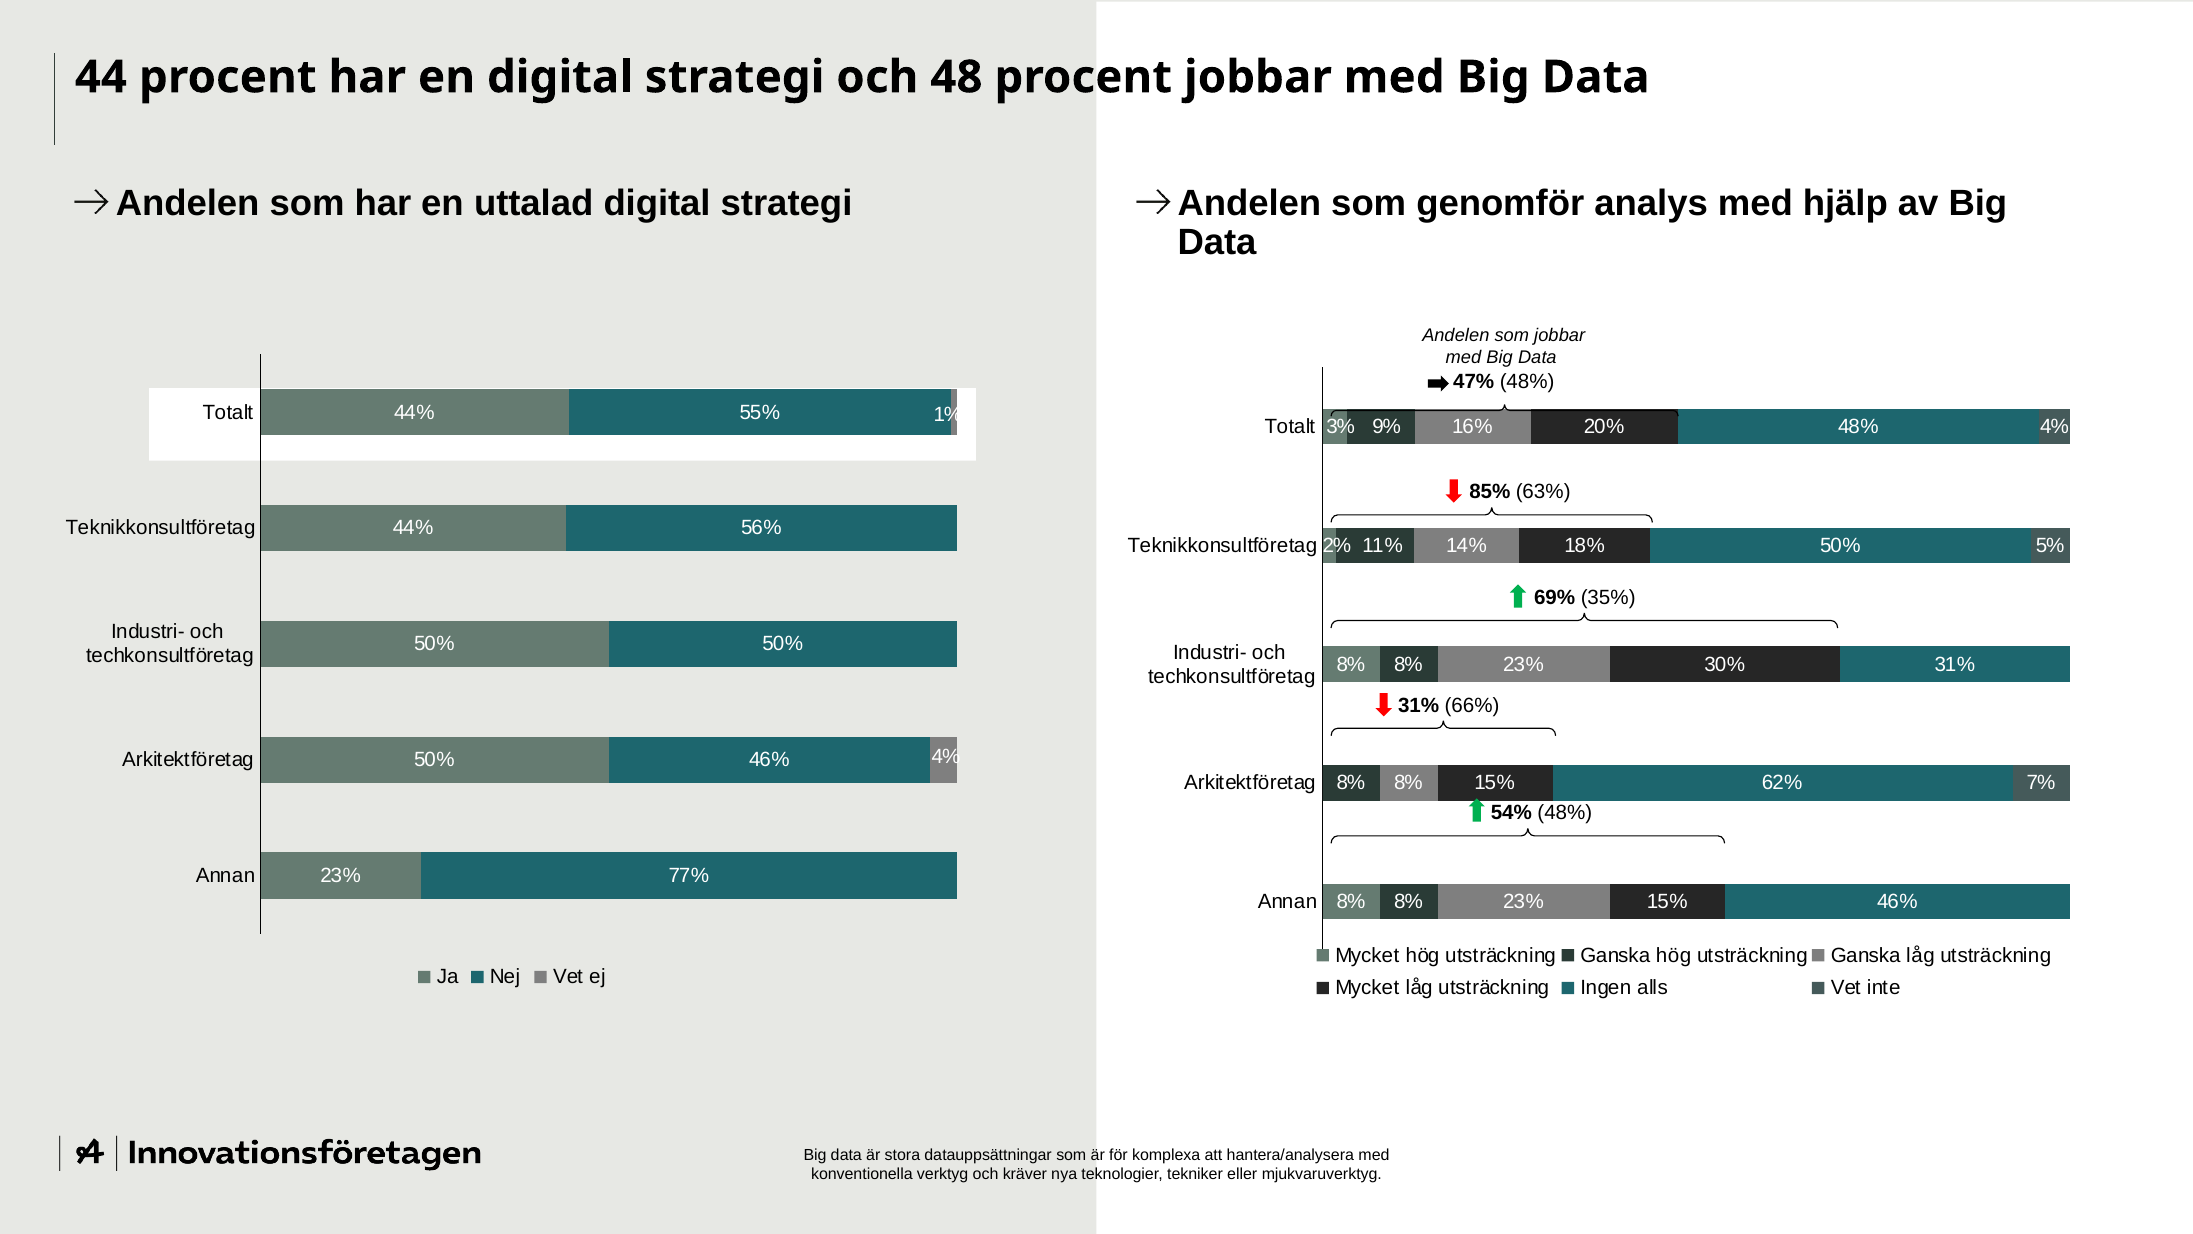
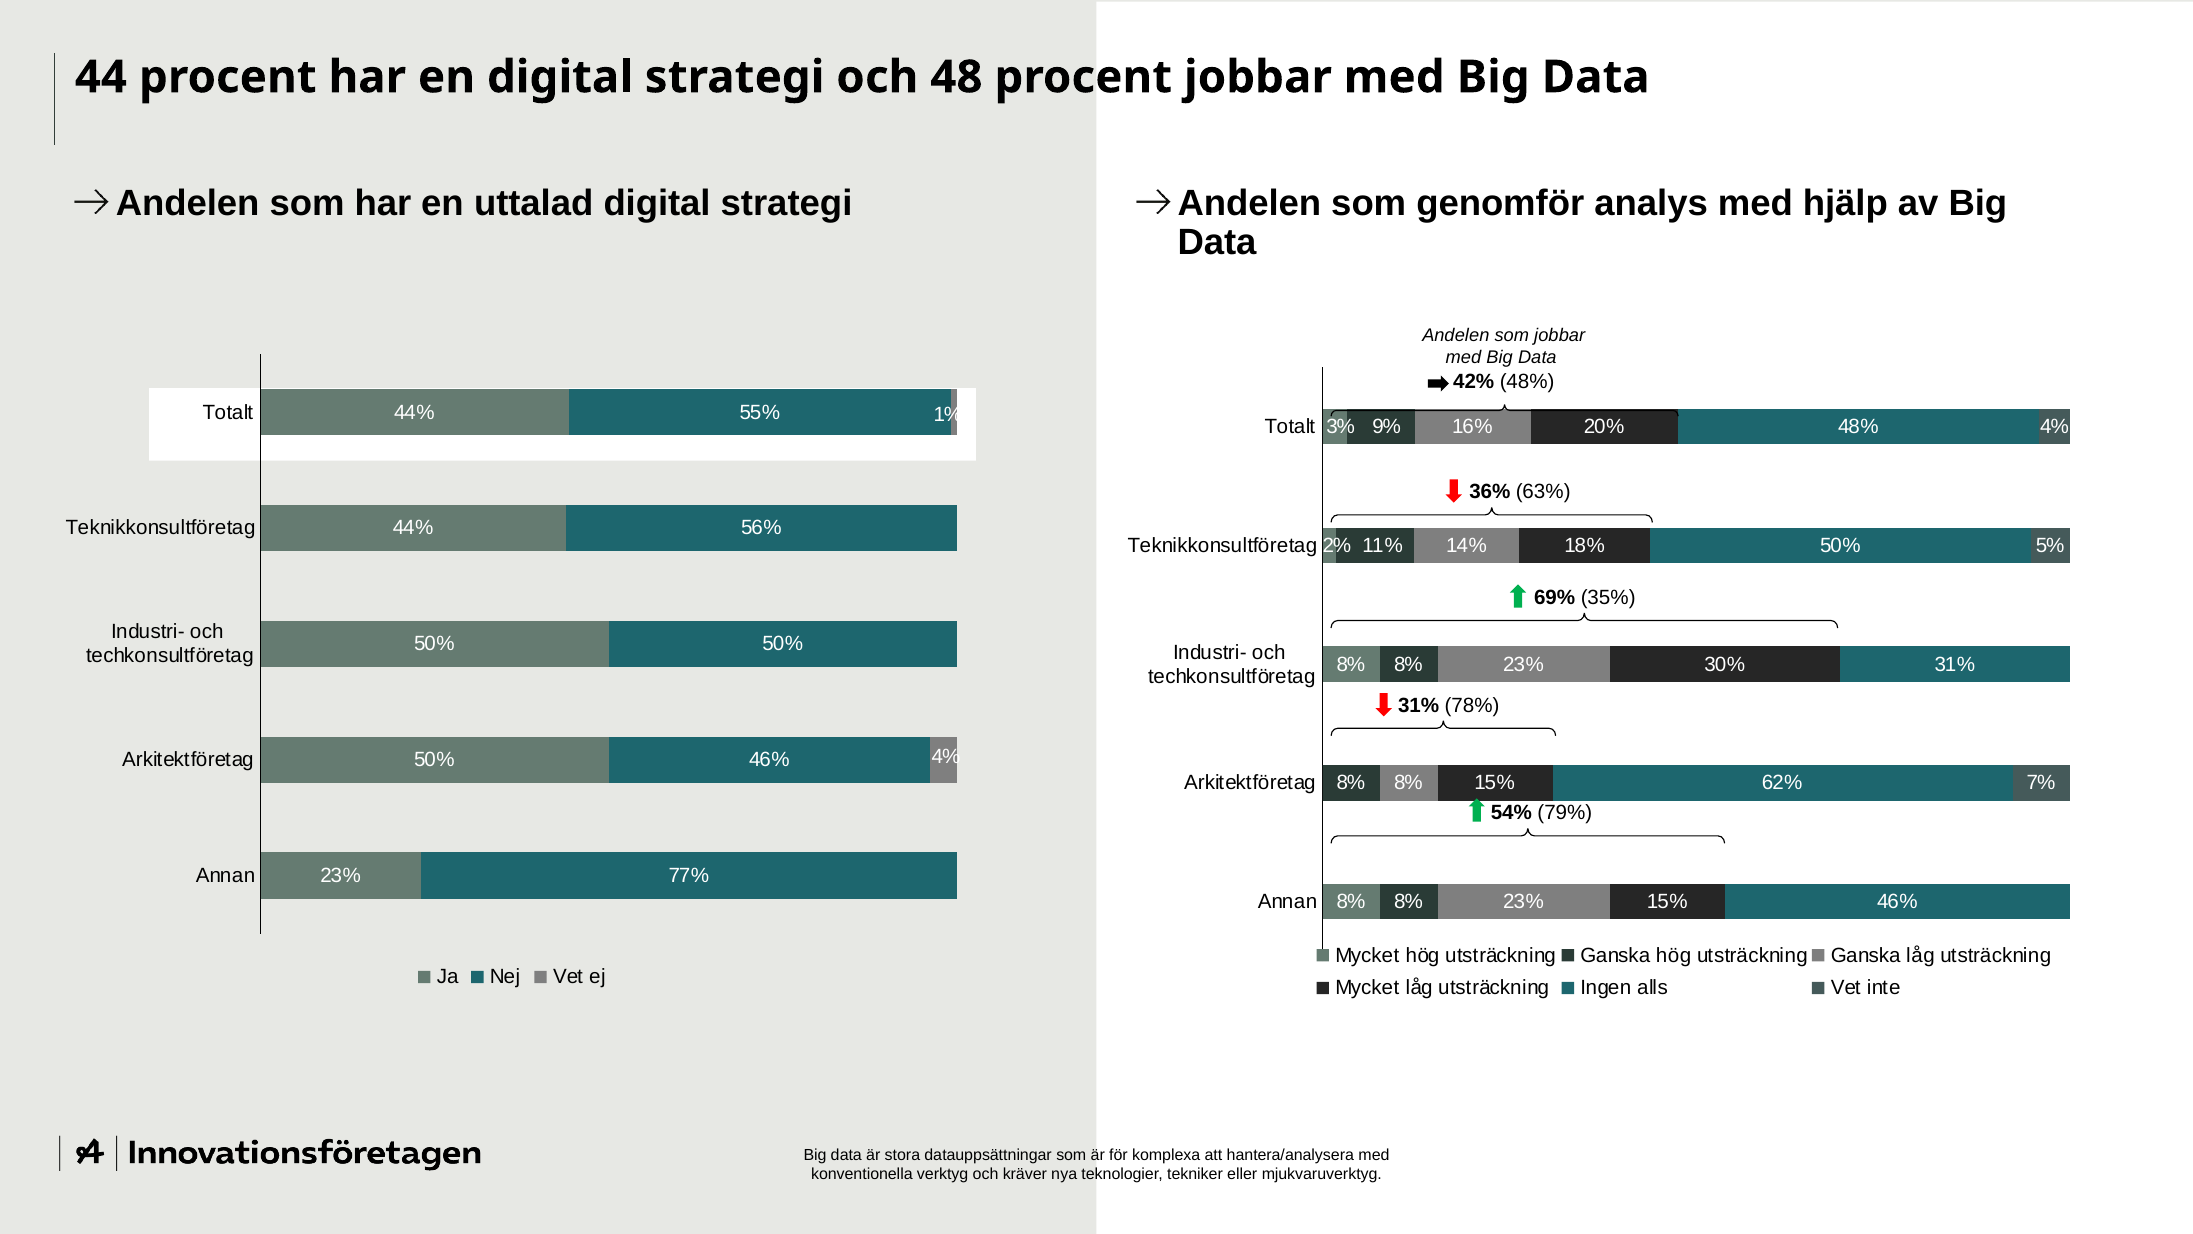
47%: 47% -> 42%
85%: 85% -> 36%
66%: 66% -> 78%
54% 48%: 48% -> 79%
